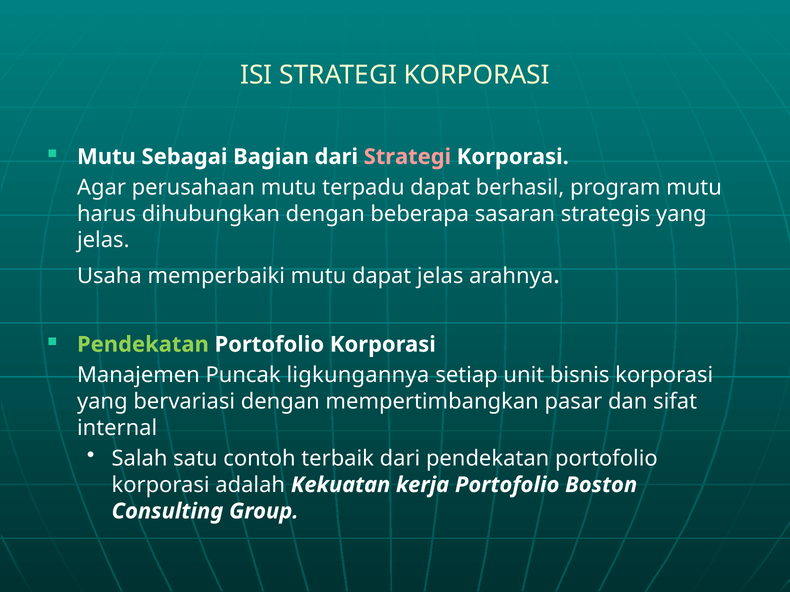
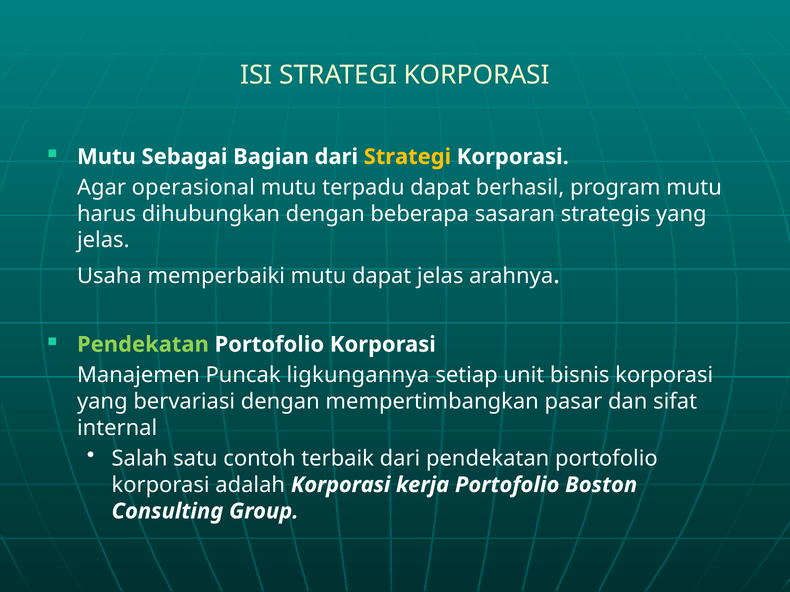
Strategi at (407, 157) colour: pink -> yellow
perusahaan: perusahaan -> operasional
adalah Kekuatan: Kekuatan -> Korporasi
